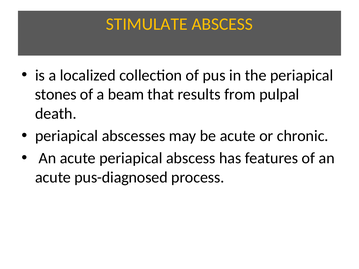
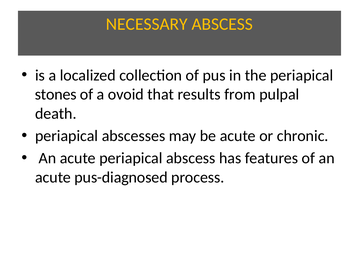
STIMULATE: STIMULATE -> NECESSARY
beam: beam -> ovoid
